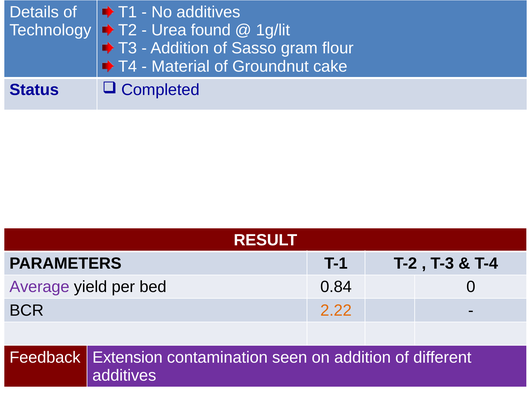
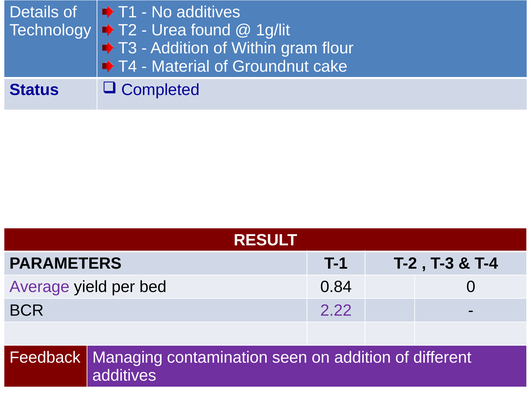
Sasso: Sasso -> Within
2.22 colour: orange -> purple
Extension: Extension -> Managing
